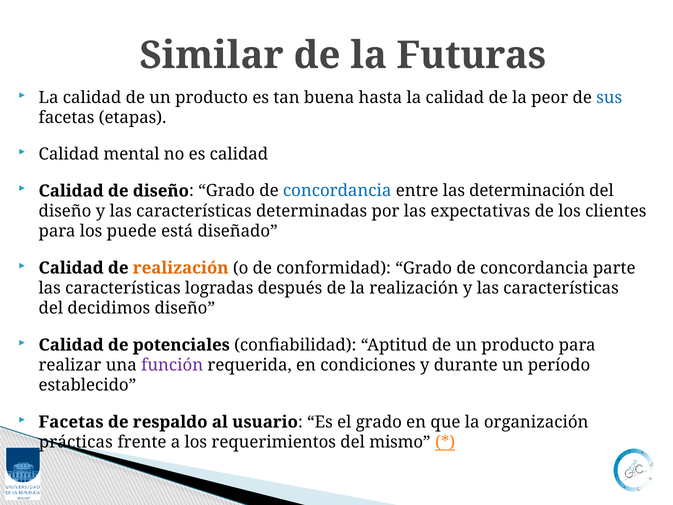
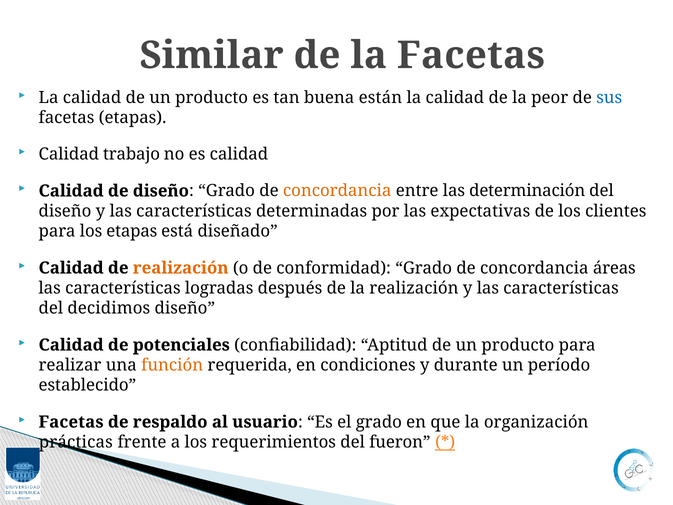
la Futuras: Futuras -> Facetas
hasta: hasta -> están
mental: mental -> trabajo
concordancia at (337, 191) colour: blue -> orange
los puede: puede -> etapas
parte: parte -> áreas
función colour: purple -> orange
mismo: mismo -> fueron
